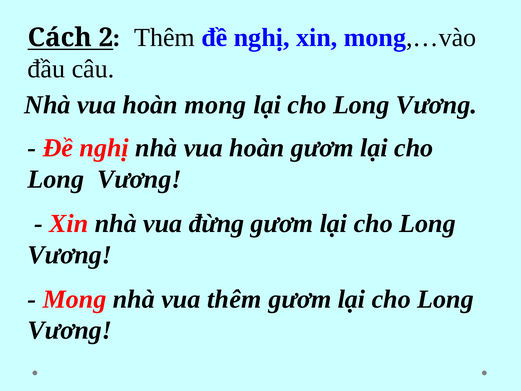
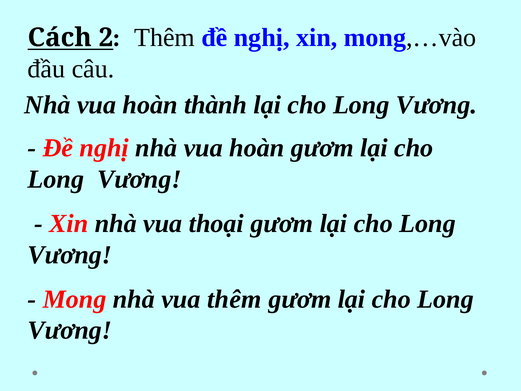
hoàn mong: mong -> thành
đừng: đừng -> thoại
